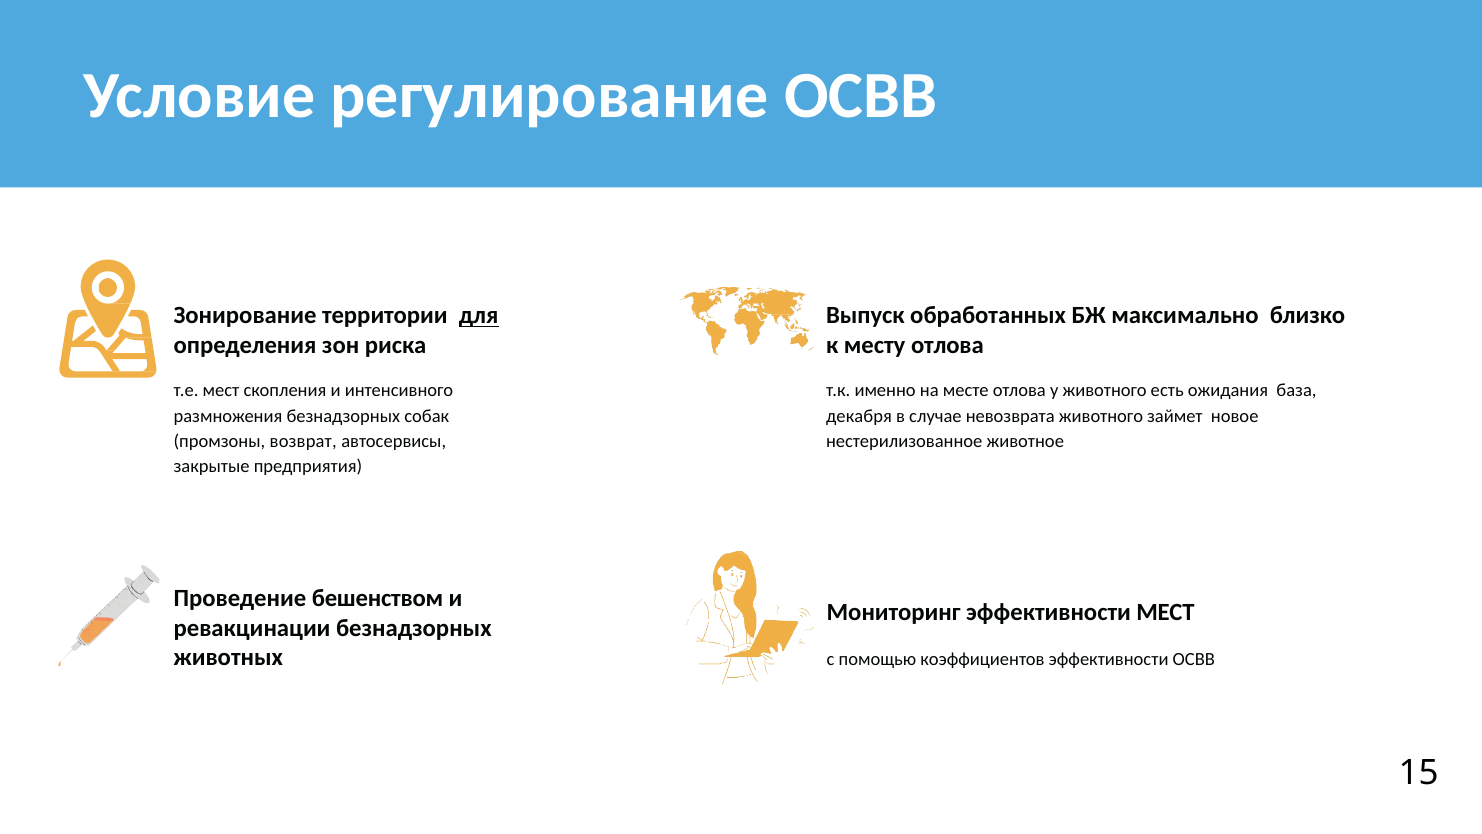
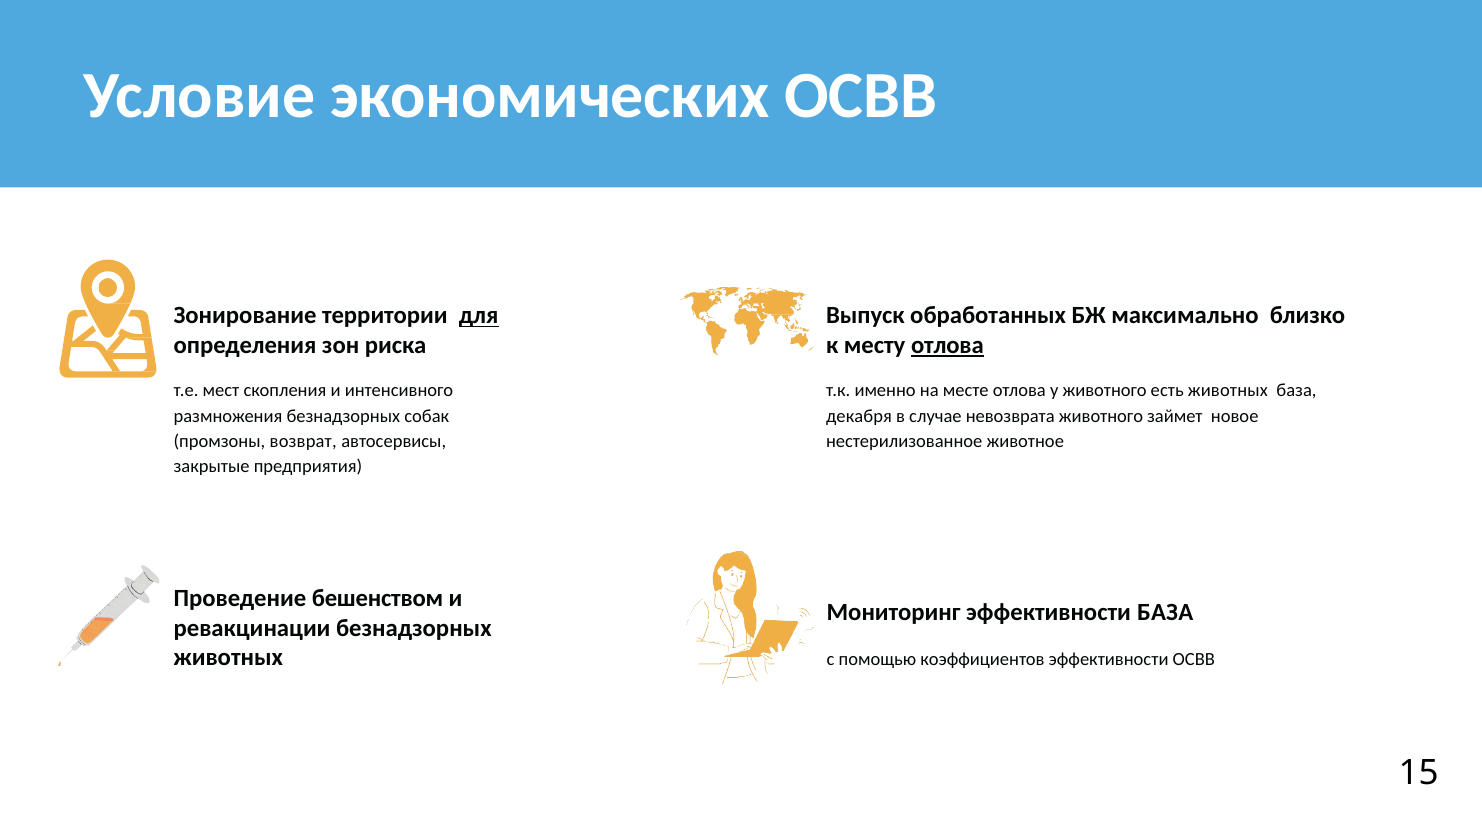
регулирование: регулирование -> экономических
отлова at (947, 345) underline: none -> present
есть ожидания: ожидания -> животных
эффективности МЕСТ: МЕСТ -> БАЗА
